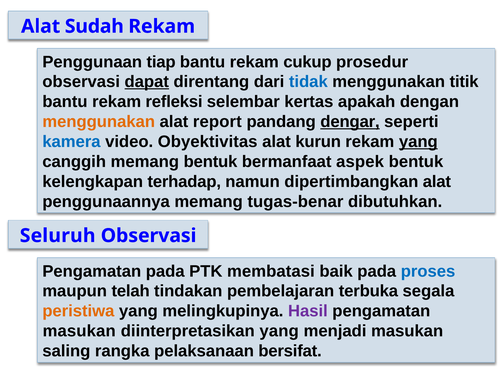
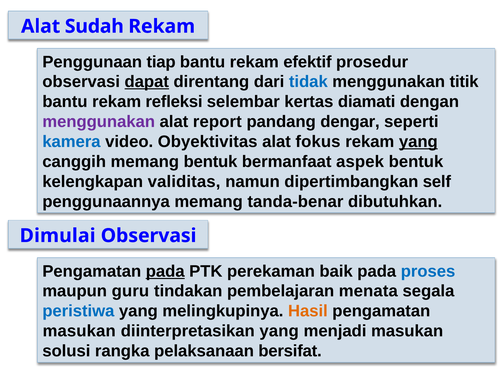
cukup: cukup -> efektif
apakah: apakah -> diamati
menggunakan at (99, 122) colour: orange -> purple
dengar underline: present -> none
kurun: kurun -> fokus
terhadap: terhadap -> validitas
dipertimbangkan alat: alat -> self
tugas-benar: tugas-benar -> tanda-benar
Seluruh: Seluruh -> Dimulai
pada at (165, 271) underline: none -> present
membatasi: membatasi -> perekaman
telah: telah -> guru
terbuka: terbuka -> menata
peristiwa colour: orange -> blue
Hasil colour: purple -> orange
saling: saling -> solusi
